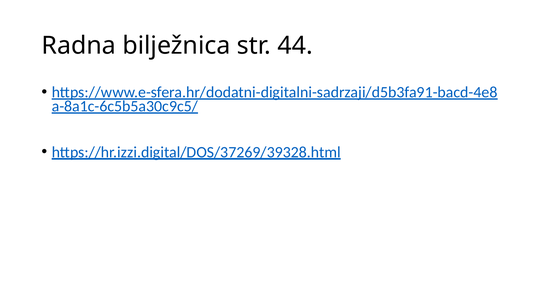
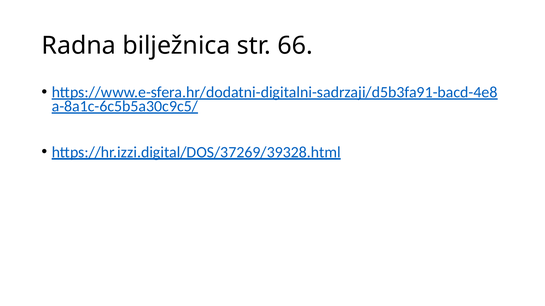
44: 44 -> 66
